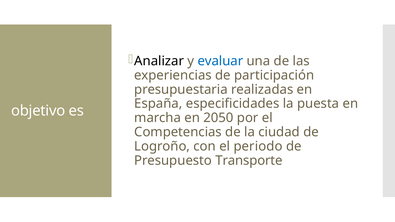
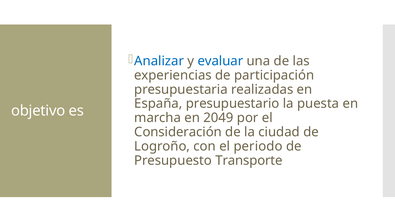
Analizar colour: black -> blue
especificidades: especificidades -> presupuestario
2050: 2050 -> 2049
Competencias: Competencias -> Consideración
